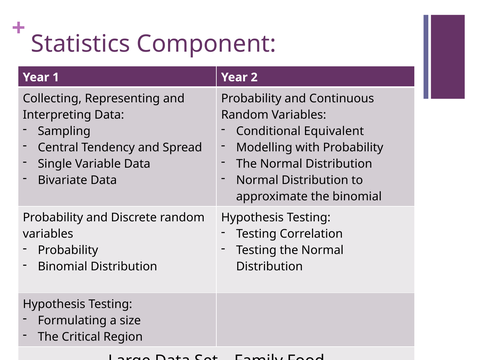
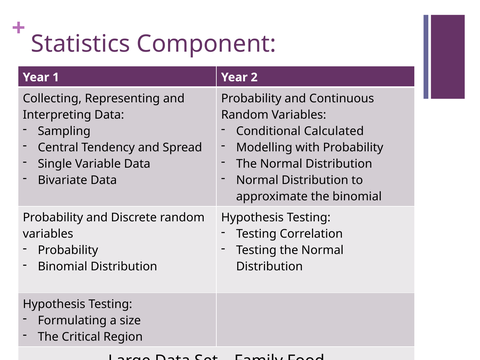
Equivalent: Equivalent -> Calculated
